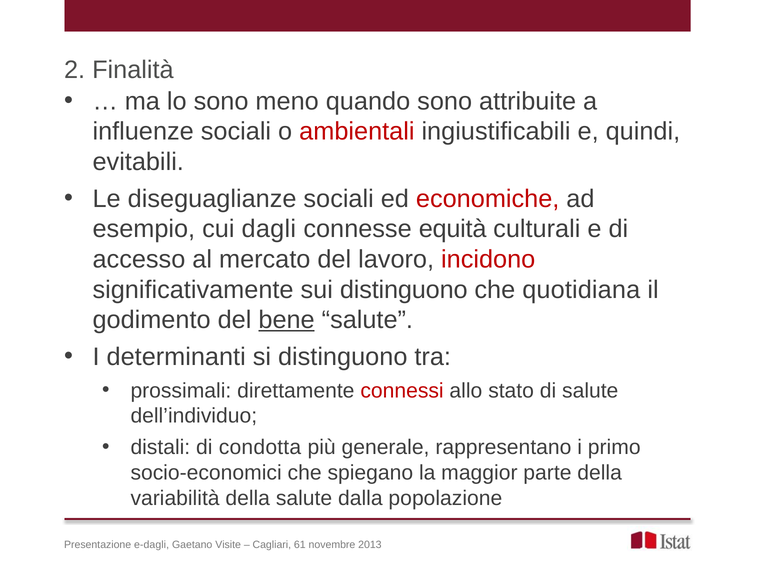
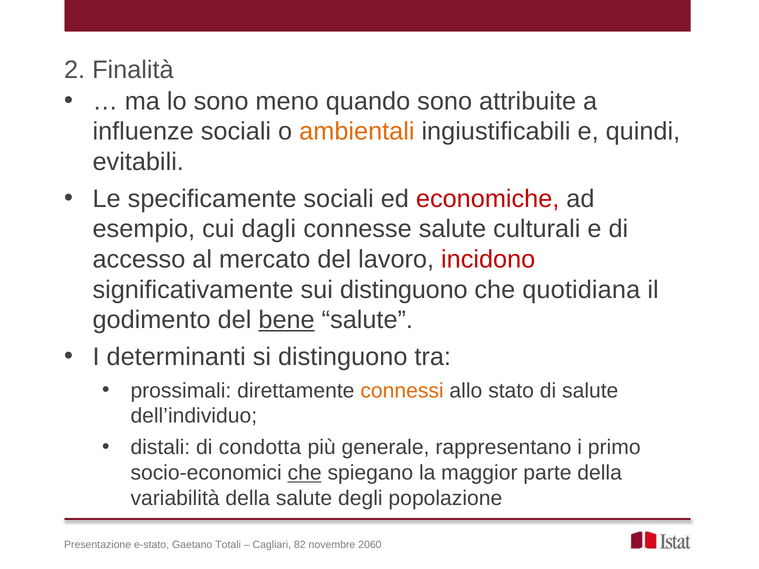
ambientali colour: red -> orange
diseguaglianze: diseguaglianze -> specificamente
connesse equità: equità -> salute
connessi colour: red -> orange
che at (305, 473) underline: none -> present
dalla: dalla -> degli
e-dagli: e-dagli -> e-stato
Visite: Visite -> Totali
61: 61 -> 82
2013: 2013 -> 2060
